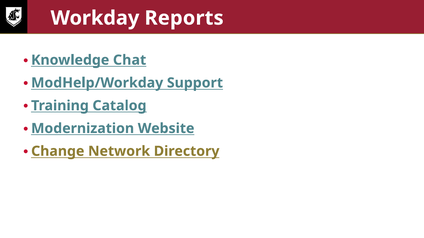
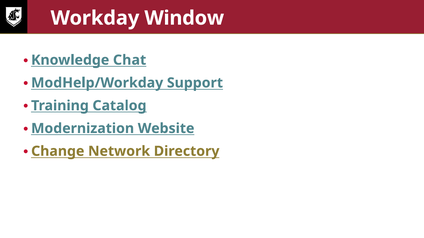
Reports: Reports -> Window
